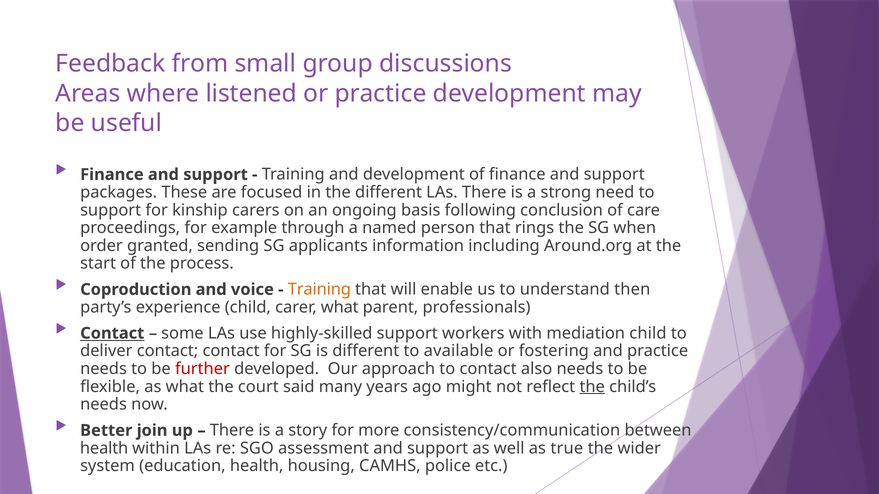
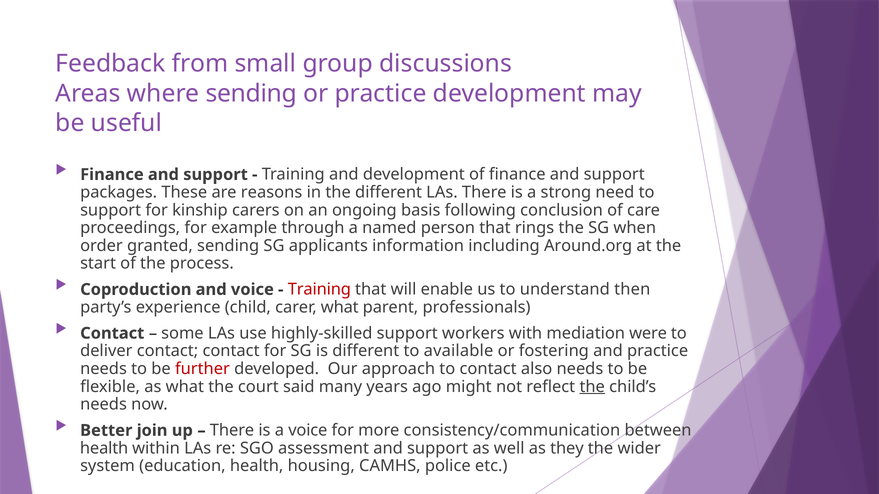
where listened: listened -> sending
focused: focused -> reasons
Training at (319, 290) colour: orange -> red
Contact at (112, 334) underline: present -> none
mediation child: child -> were
a story: story -> voice
true: true -> they
